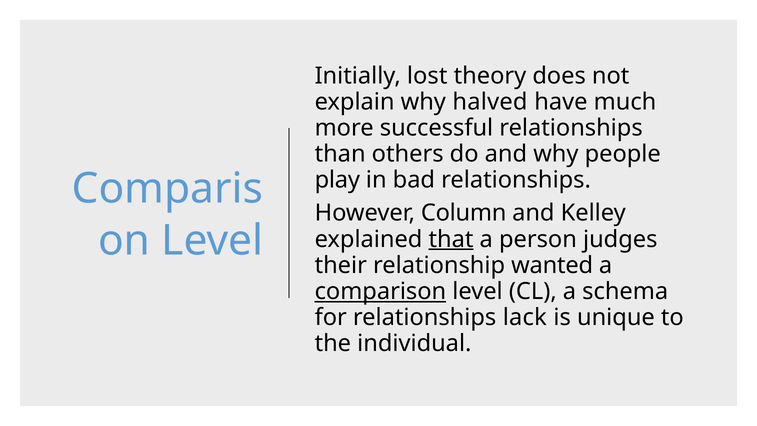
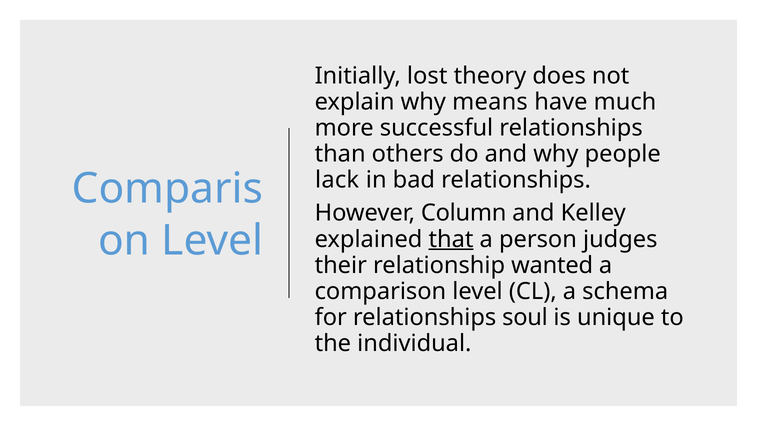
halved: halved -> means
play: play -> lack
comparison underline: present -> none
lack: lack -> soul
